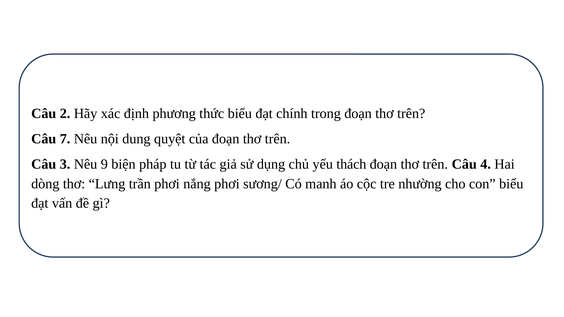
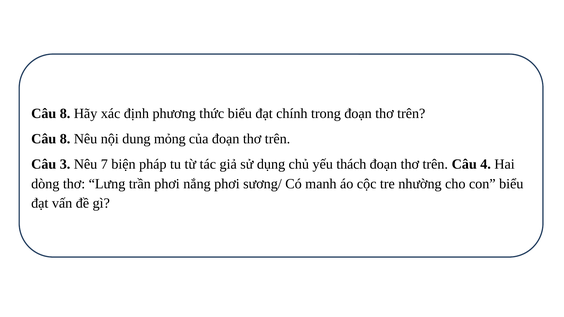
2 at (65, 114): 2 -> 8
7 at (65, 139): 7 -> 8
quyệt: quyệt -> mỏng
9: 9 -> 7
